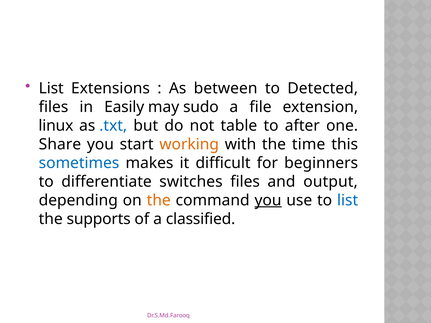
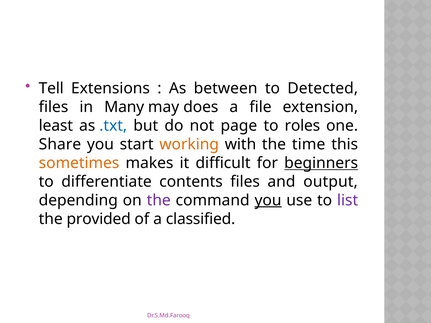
List at (51, 88): List -> Tell
Easily: Easily -> Many
sudo: sudo -> does
linux: linux -> least
table: table -> page
after: after -> roles
sometimes colour: blue -> orange
beginners underline: none -> present
switches: switches -> contents
the at (159, 200) colour: orange -> purple
list at (348, 200) colour: blue -> purple
supports: supports -> provided
